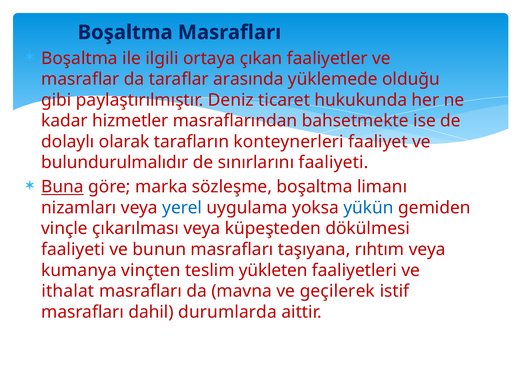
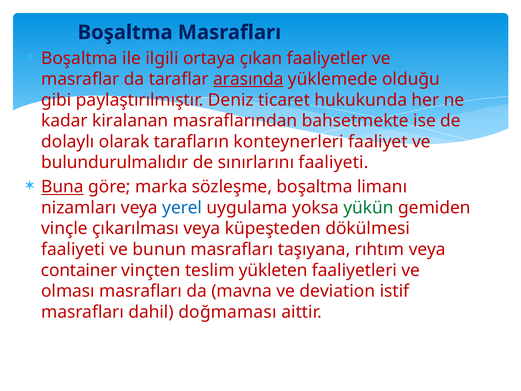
arasında underline: none -> present
hizmetler: hizmetler -> kiralanan
yükün colour: blue -> green
kumanya: kumanya -> container
ithalat: ithalat -> olması
geçilerek: geçilerek -> deviation
durumlarda: durumlarda -> doğmaması
